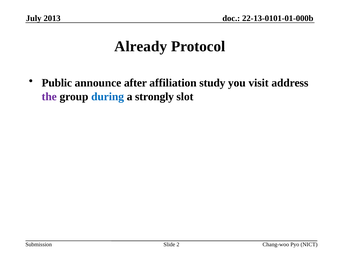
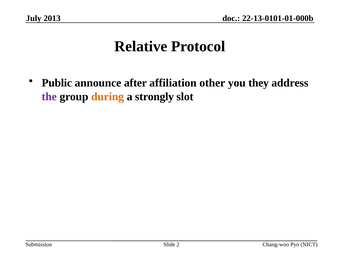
Already: Already -> Relative
study: study -> other
visit: visit -> they
during colour: blue -> orange
